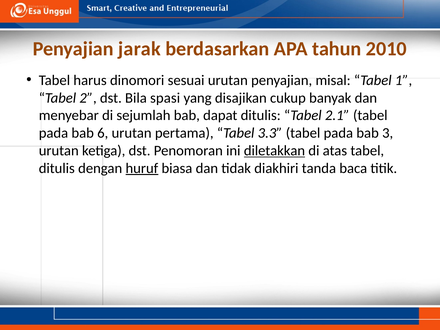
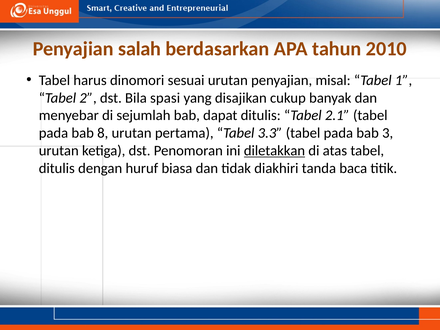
jarak: jarak -> salah
6: 6 -> 8
huruf underline: present -> none
